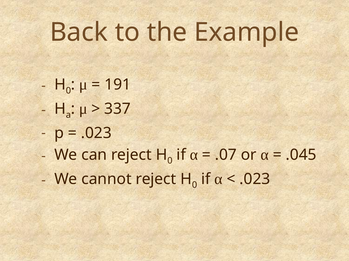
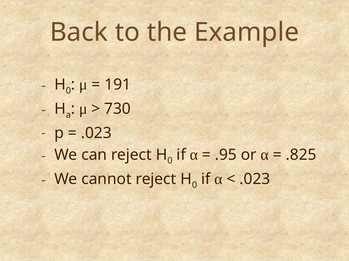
337: 337 -> 730
.07: .07 -> .95
.045: .045 -> .825
